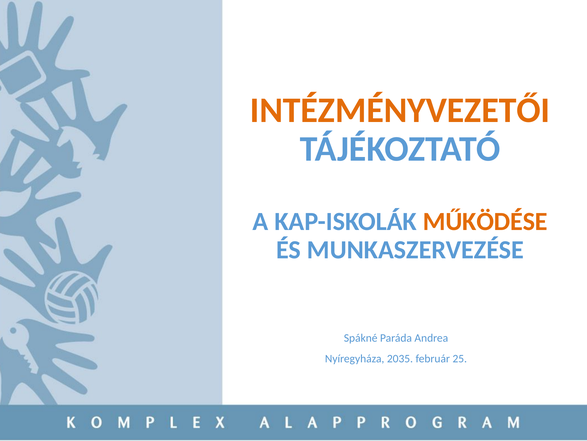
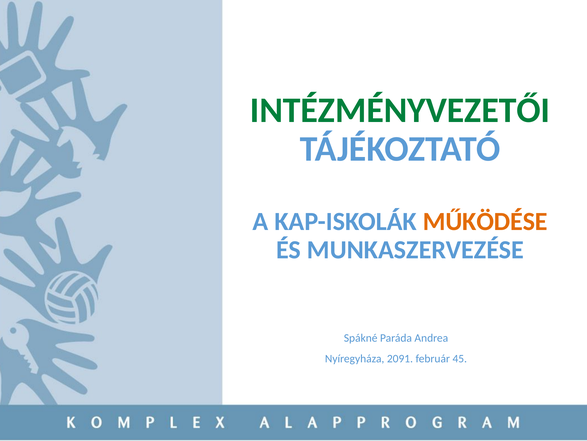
INTÉZMÉNYVEZETŐI colour: orange -> green
2035: 2035 -> 2091
25: 25 -> 45
